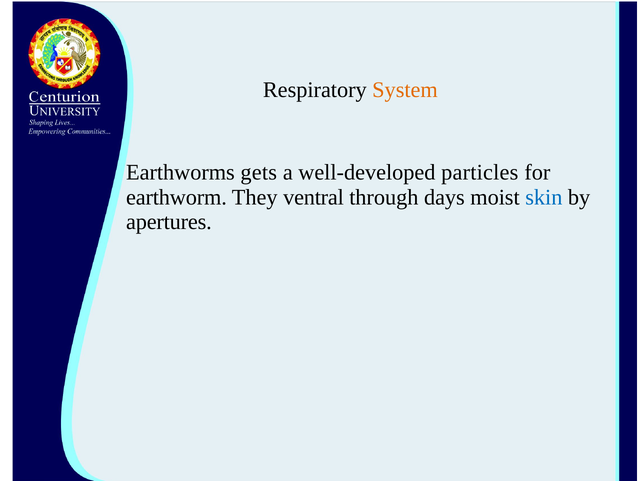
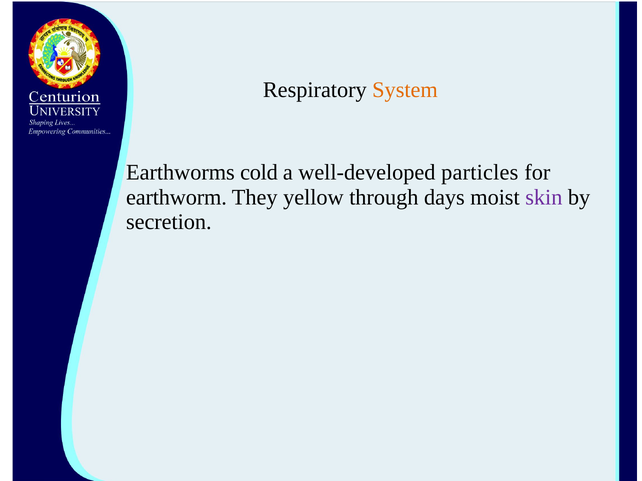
gets: gets -> cold
ventral: ventral -> yellow
skin colour: blue -> purple
apertures: apertures -> secretion
